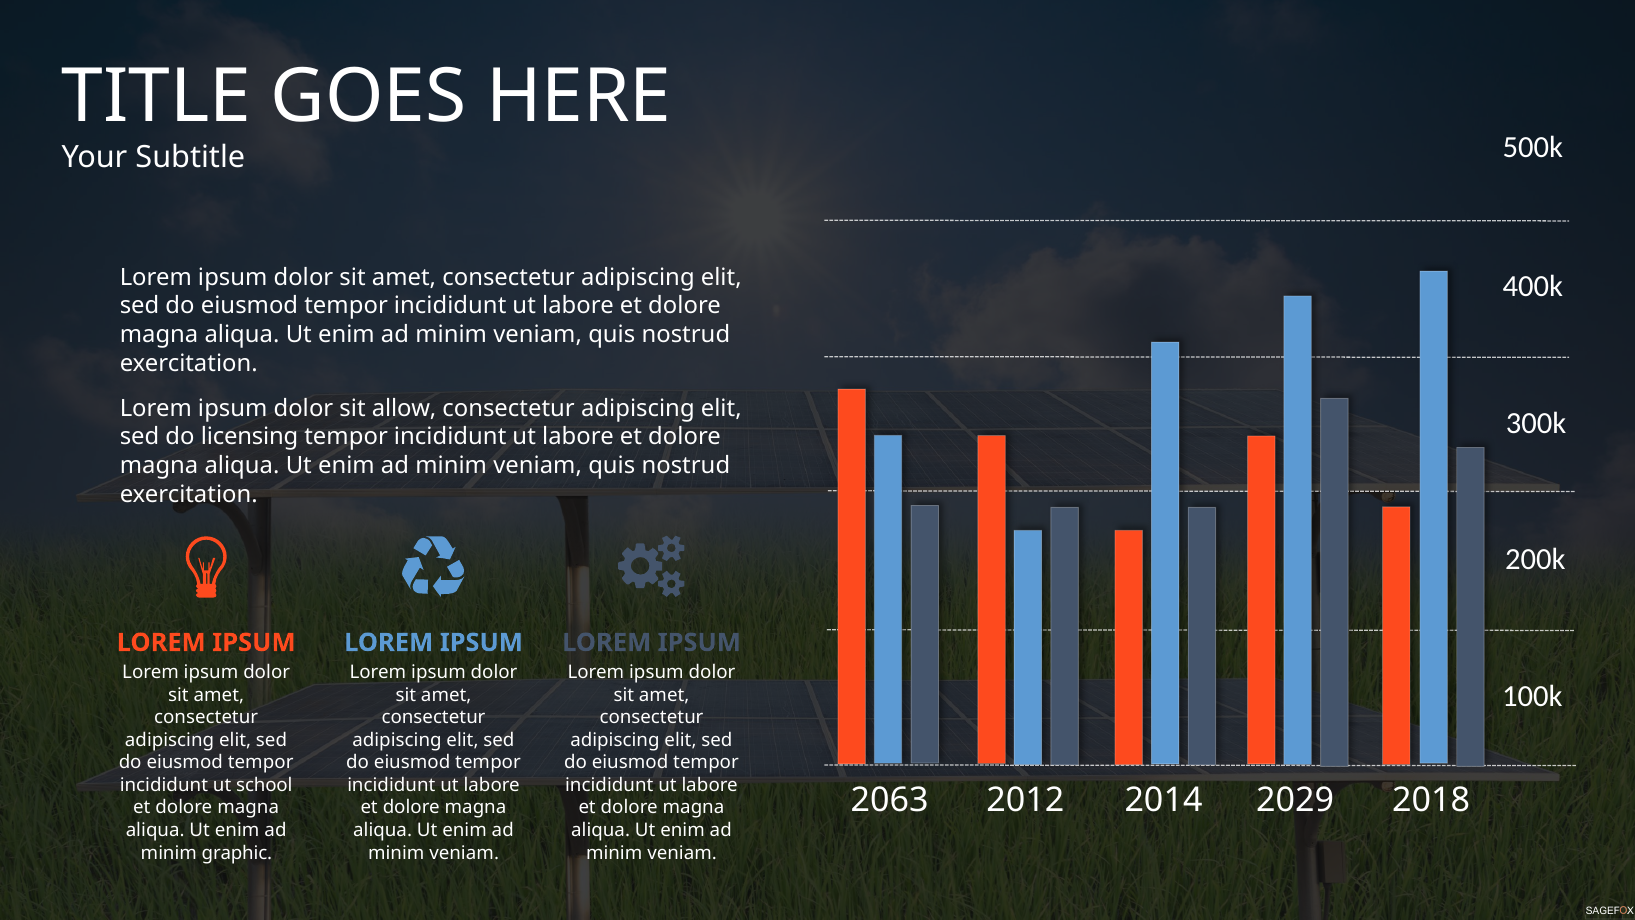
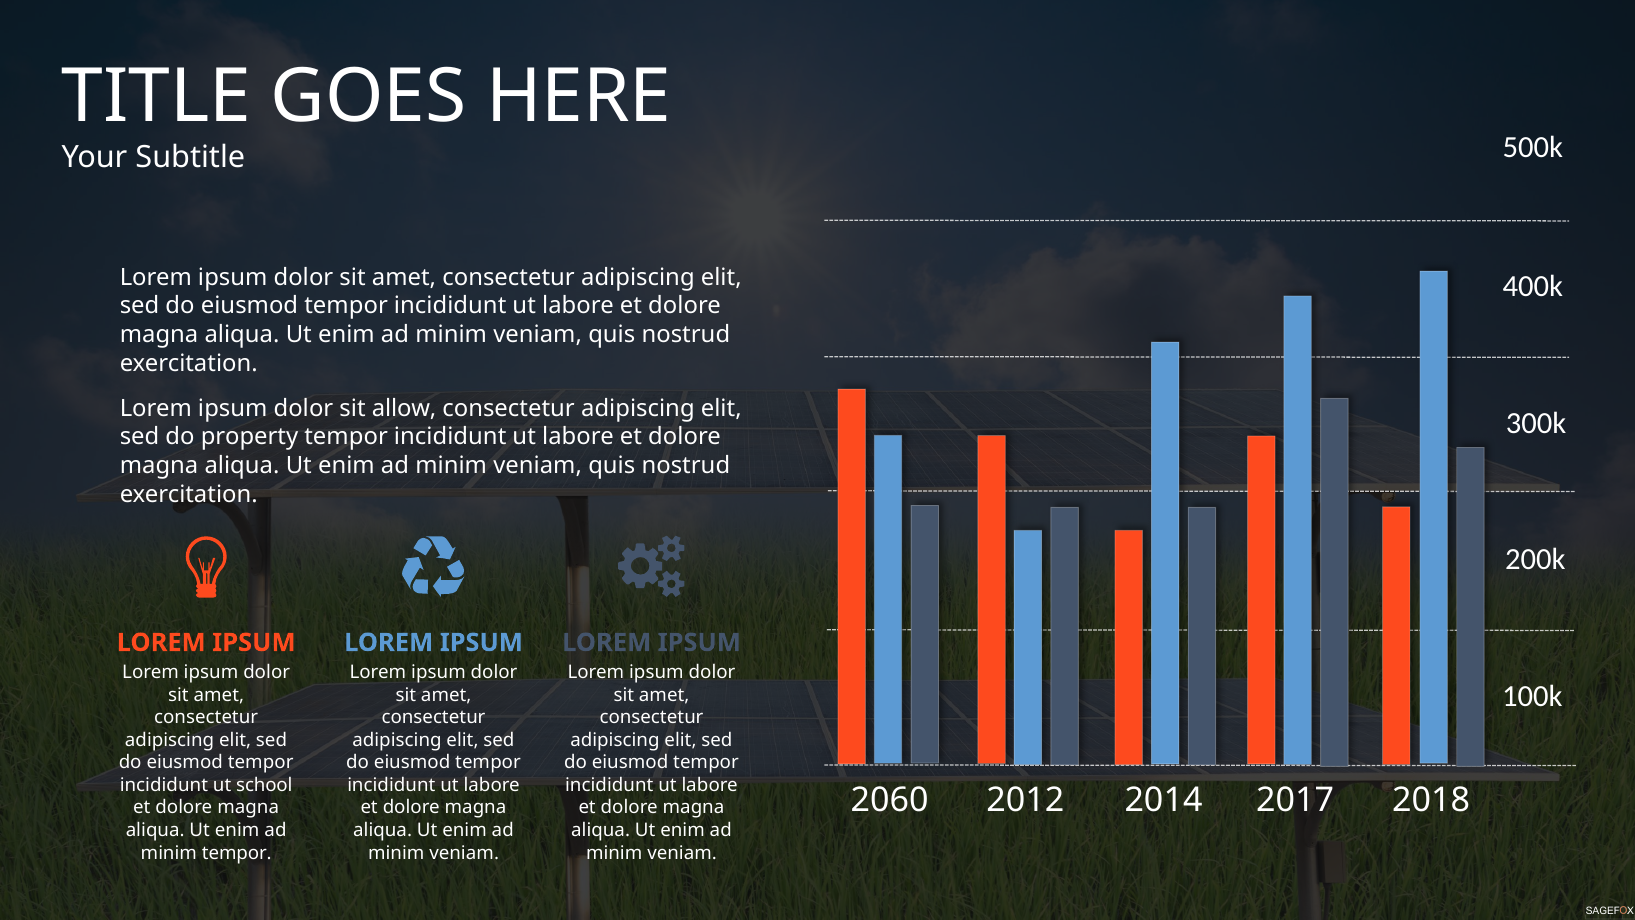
licensing: licensing -> property
2063: 2063 -> 2060
2029: 2029 -> 2017
minim graphic: graphic -> tempor
